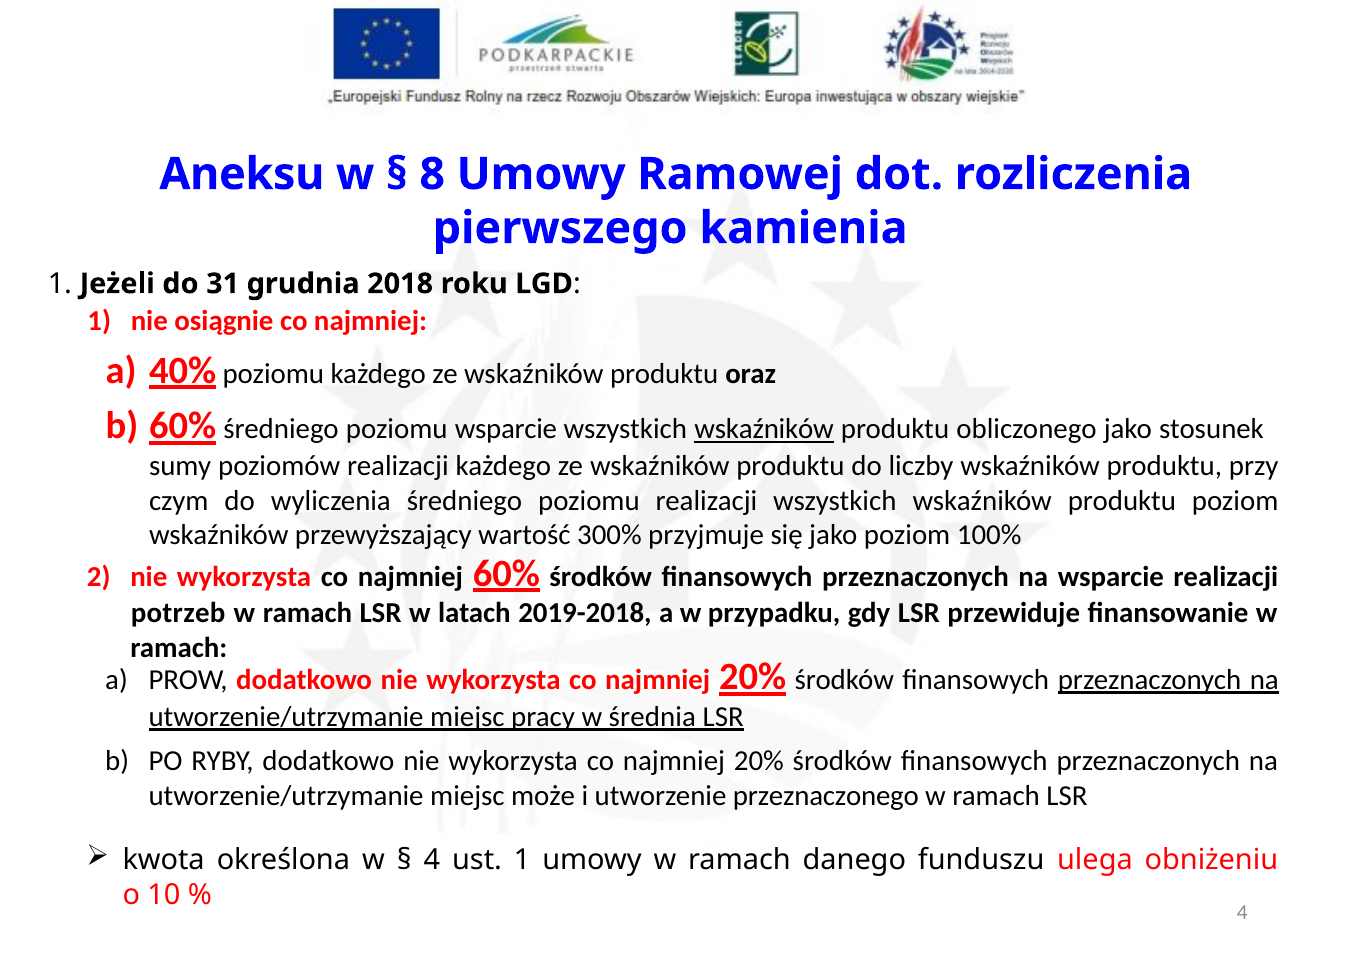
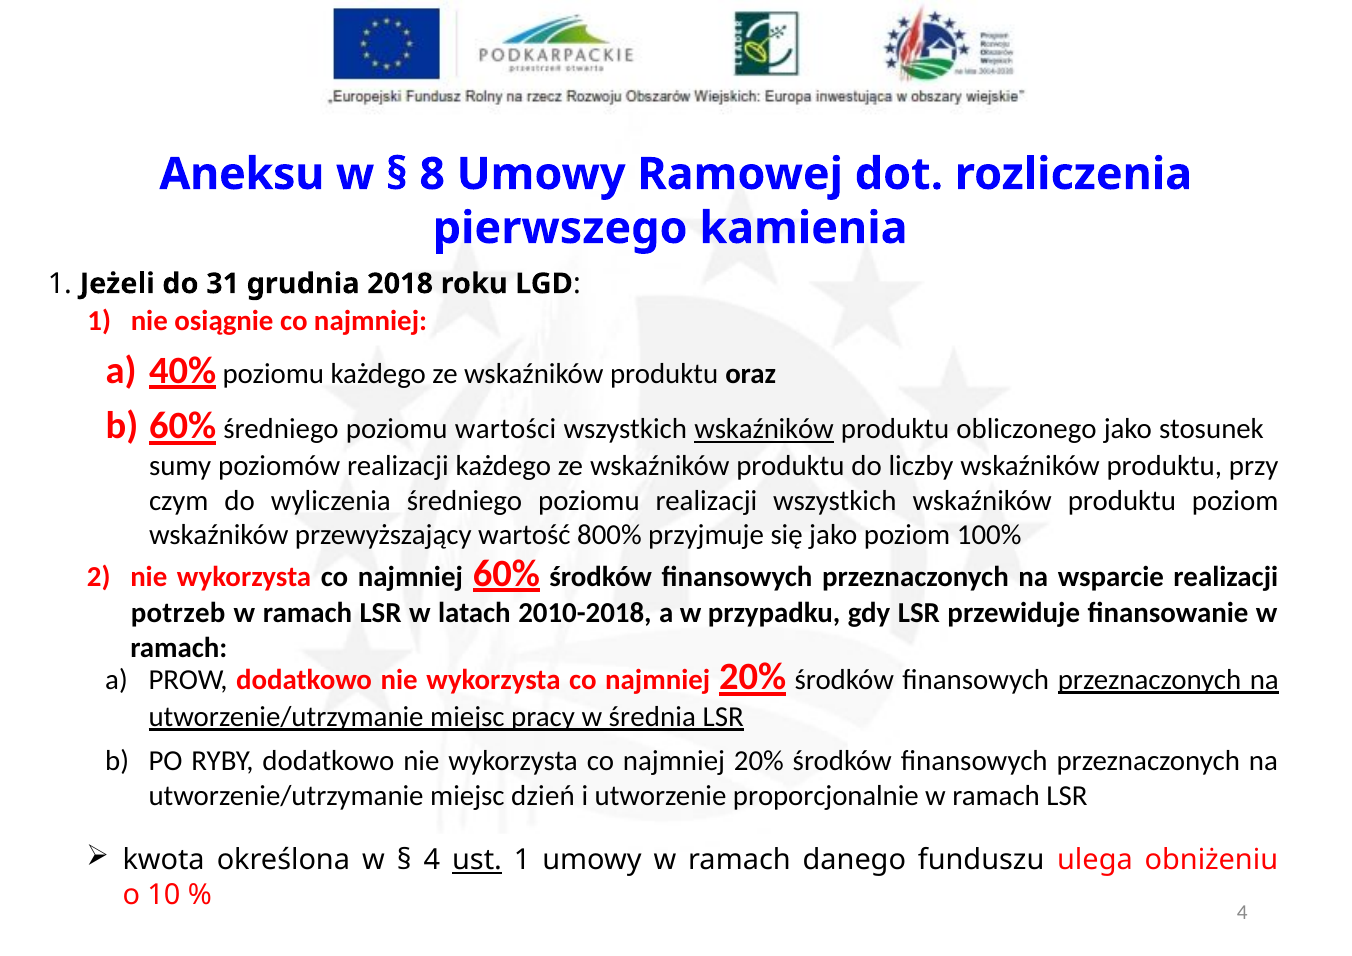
poziomu wsparcie: wsparcie -> wartości
300%: 300% -> 800%
2019-2018: 2019-2018 -> 2010-2018
może: może -> dzień
przeznaczonego: przeznaczonego -> proporcjonalnie
ust underline: none -> present
